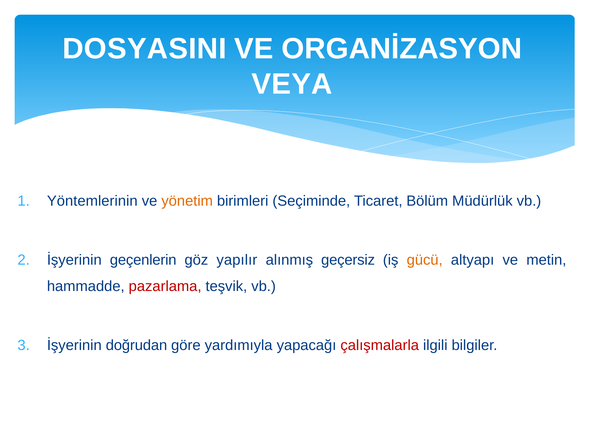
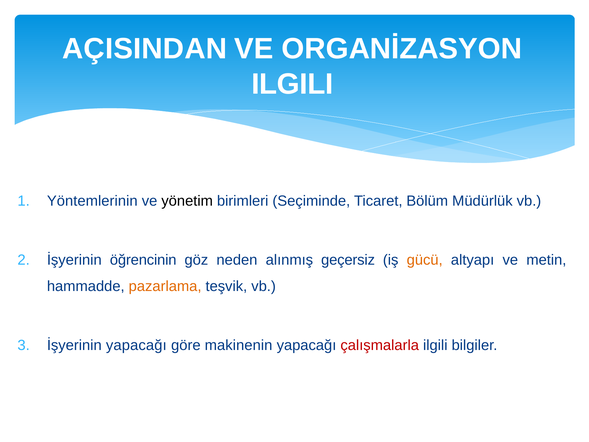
DOSYASINI: DOSYASINI -> AÇISINDAN
VEYA at (292, 84): VEYA -> ILGILI
yönetim colour: orange -> black
geçenlerin: geçenlerin -> öğrencinin
yapılır: yapılır -> neden
pazarlama colour: red -> orange
İşyerinin doğrudan: doğrudan -> yapacağı
yardımıyla: yardımıyla -> makinenin
